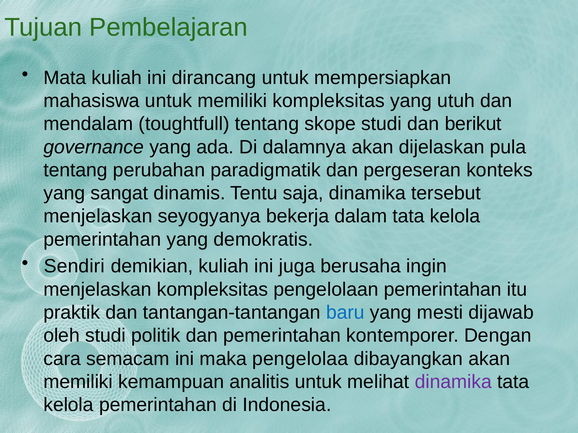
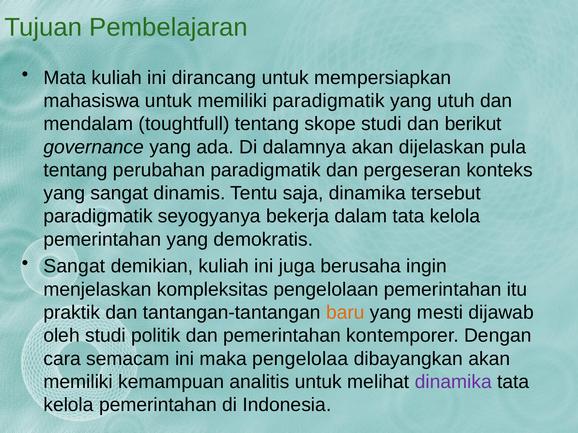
memiliki kompleksitas: kompleksitas -> paradigmatik
menjelaskan at (98, 217): menjelaskan -> paradigmatik
Sendiri at (74, 267): Sendiri -> Sangat
baru colour: blue -> orange
